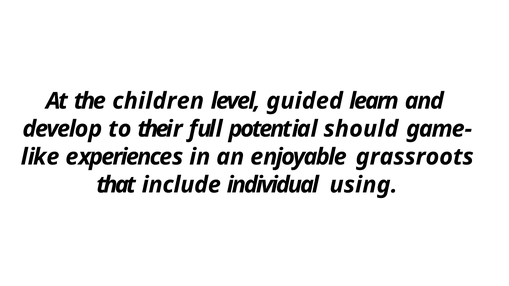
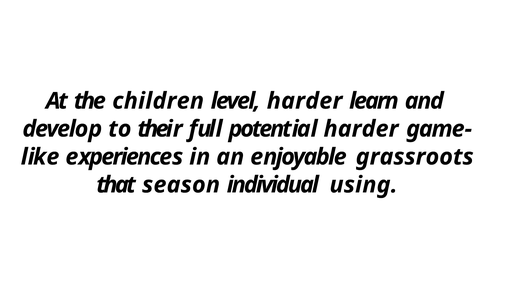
level guided: guided -> harder
potential should: should -> harder
include: include -> season
